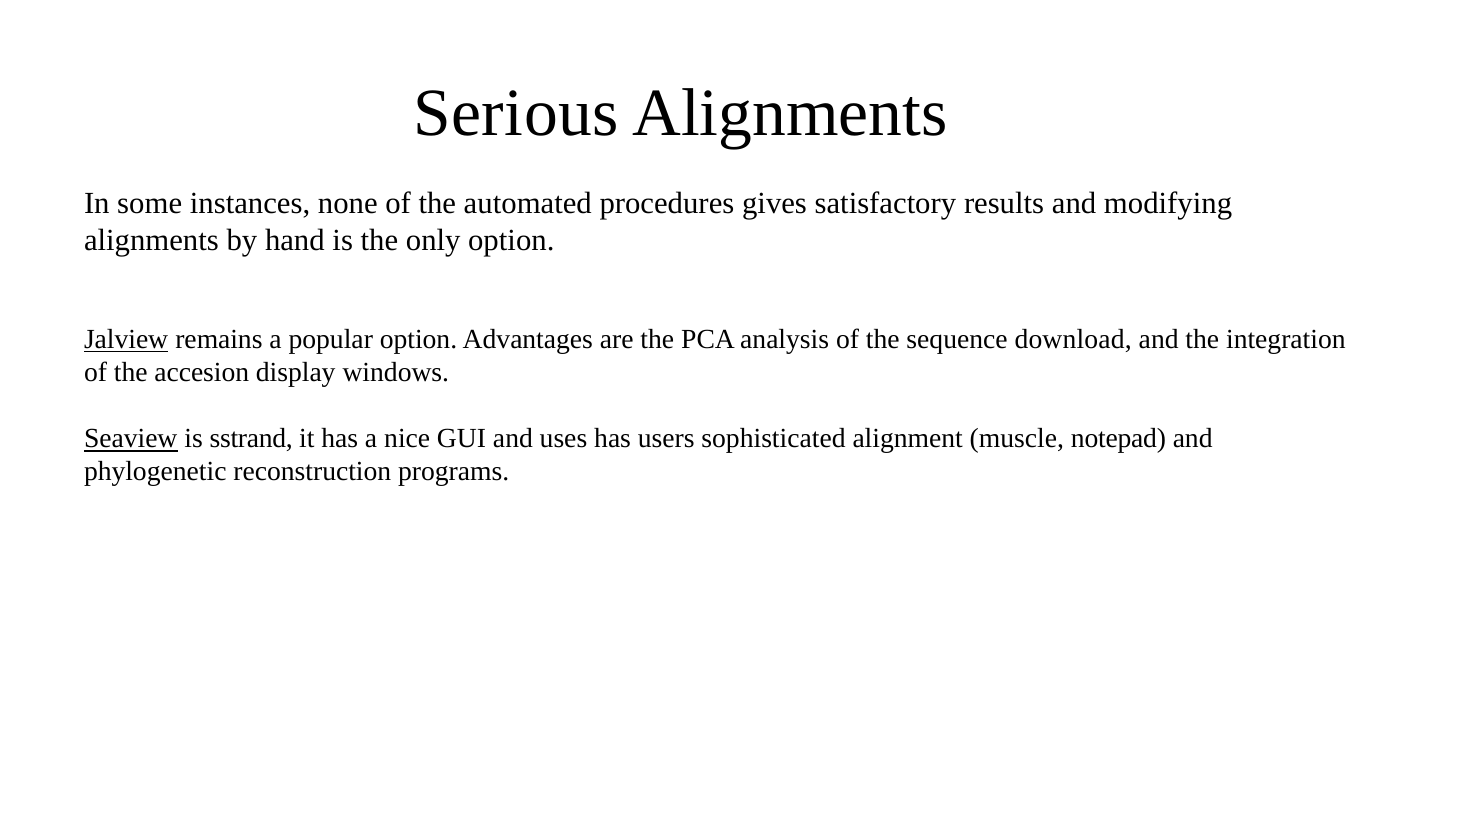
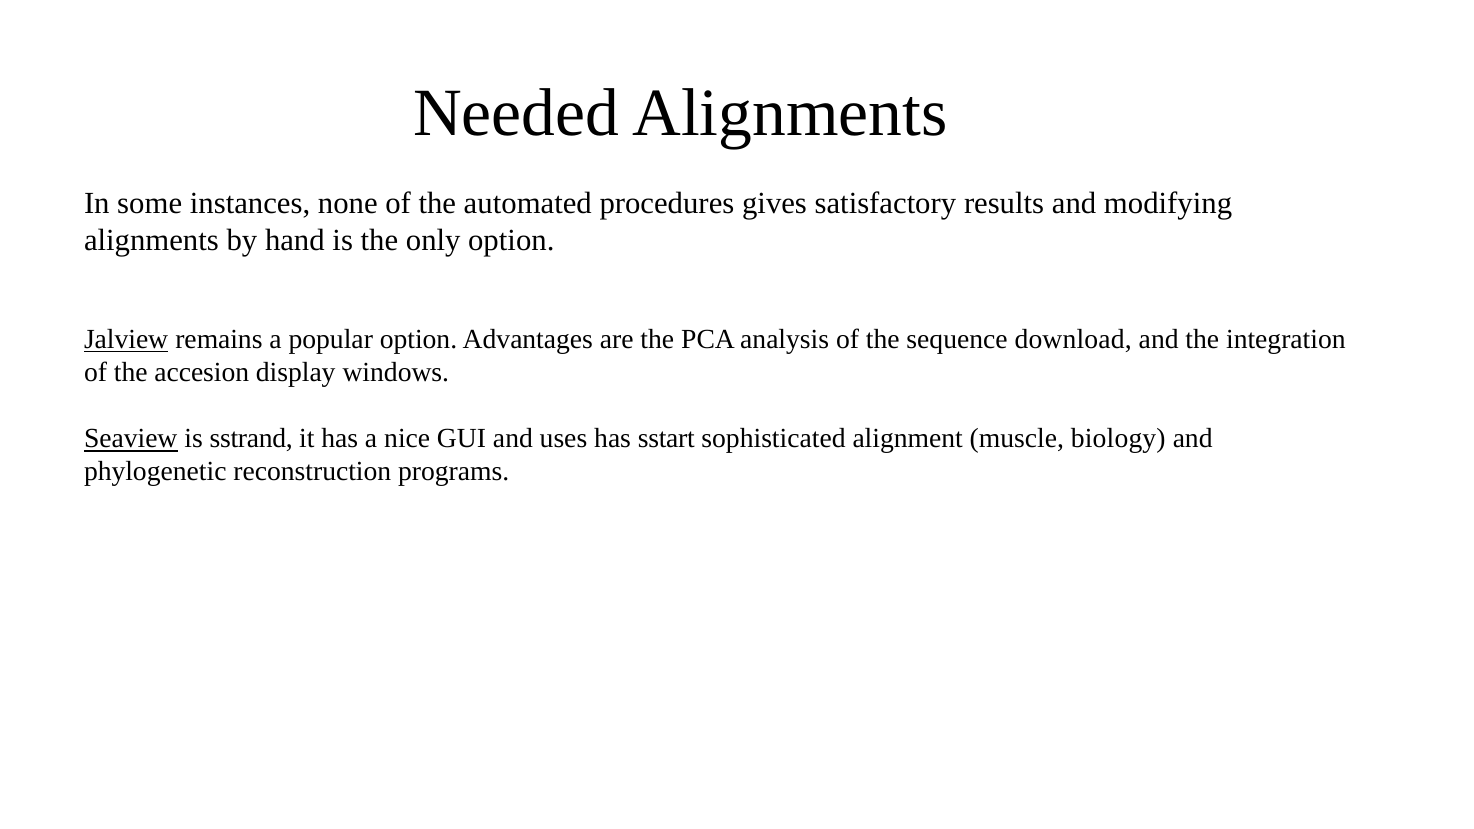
Serious: Serious -> Needed
users: users -> sstart
notepad: notepad -> biology
